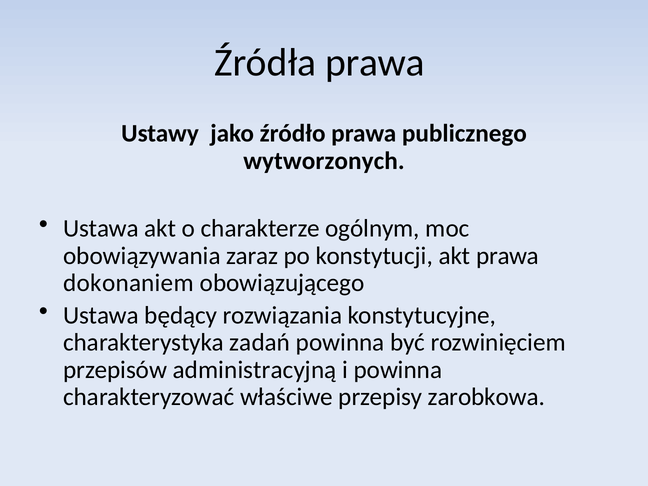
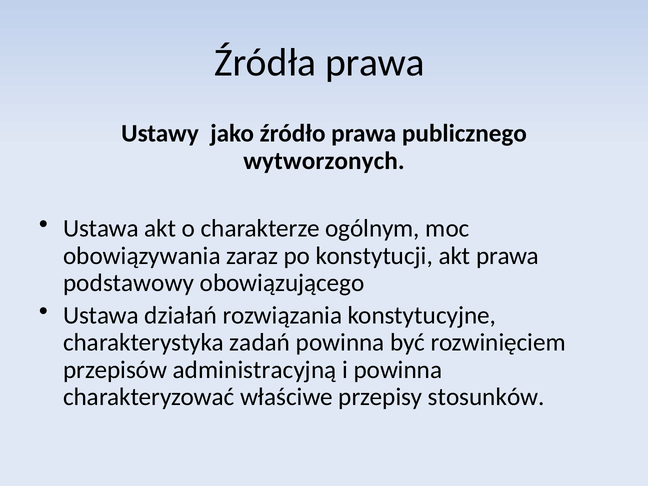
dokonaniem: dokonaniem -> podstawowy
będący: będący -> działań
zarobkowa: zarobkowa -> stosunków
